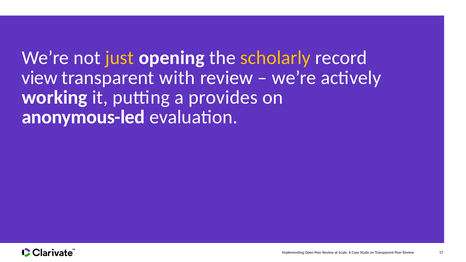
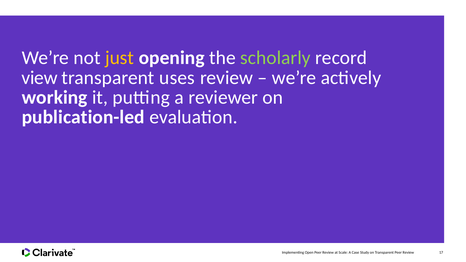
scholarly colour: yellow -> light green
with: with -> uses
provides: provides -> reviewer
anonymous-led: anonymous-led -> publication-led
